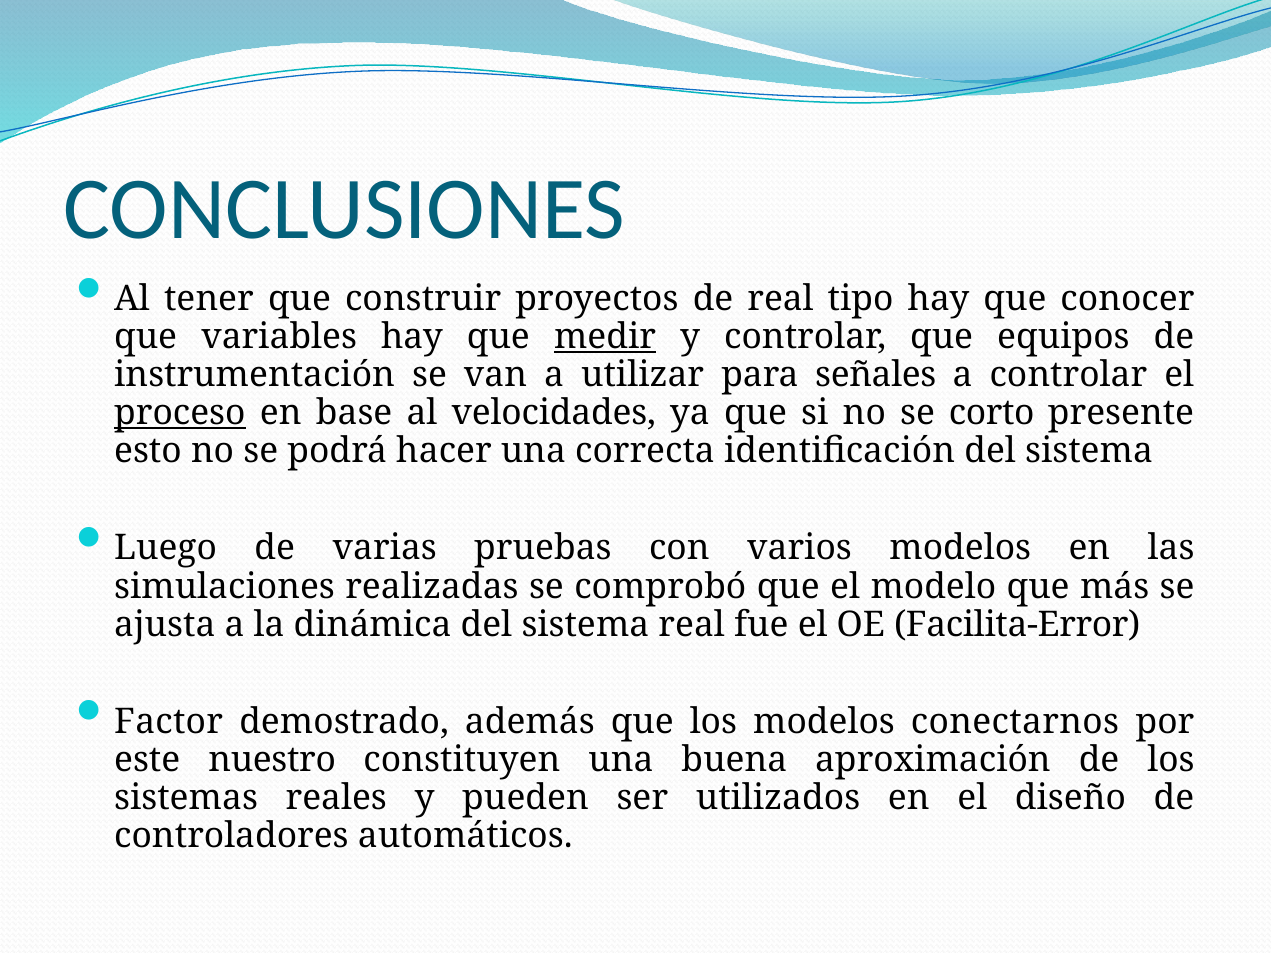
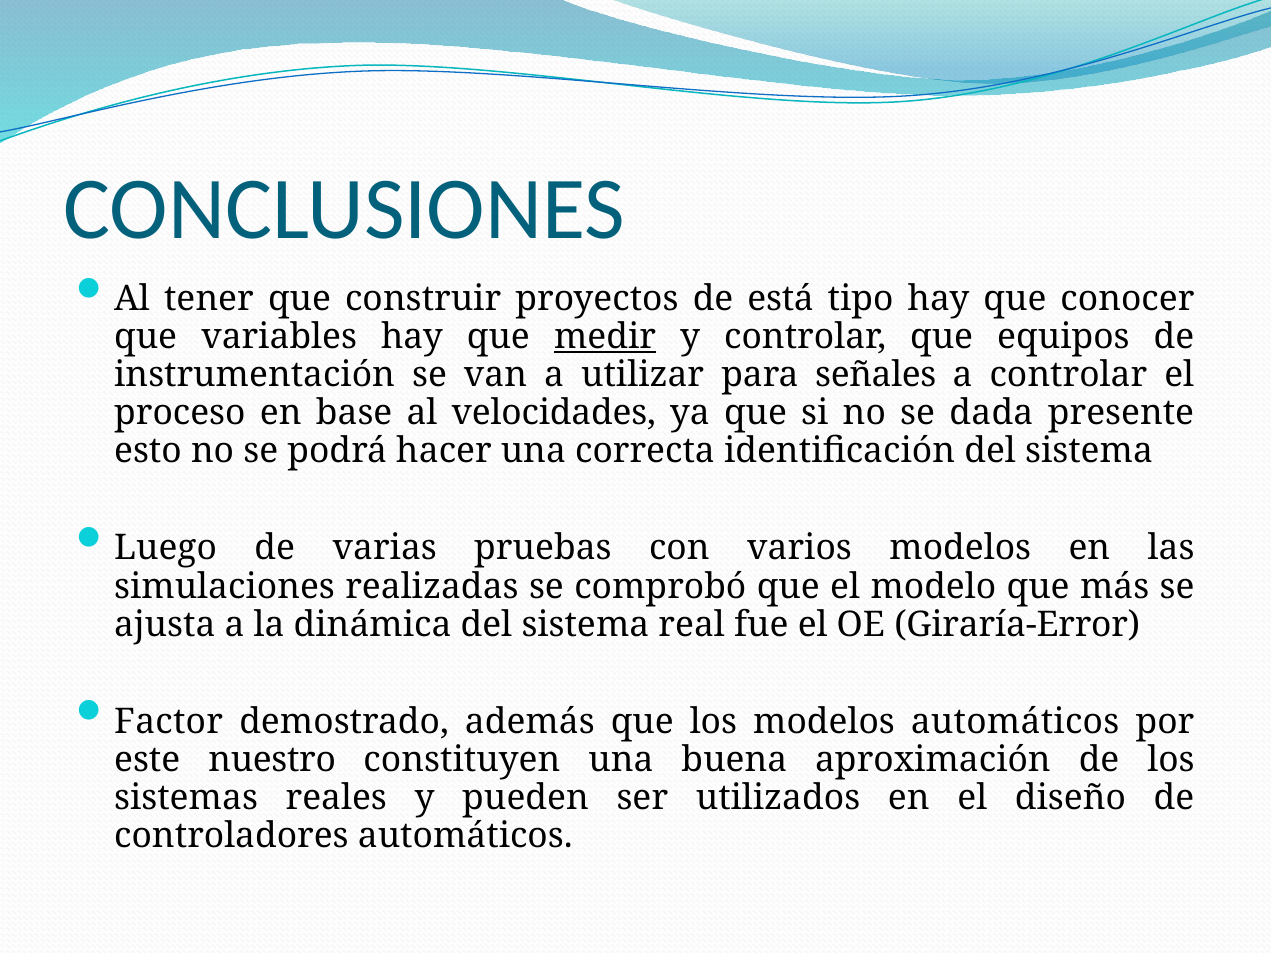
de real: real -> está
proceso underline: present -> none
corto: corto -> dada
Facilita-Error: Facilita-Error -> Giraría-Error
modelos conectarnos: conectarnos -> automáticos
